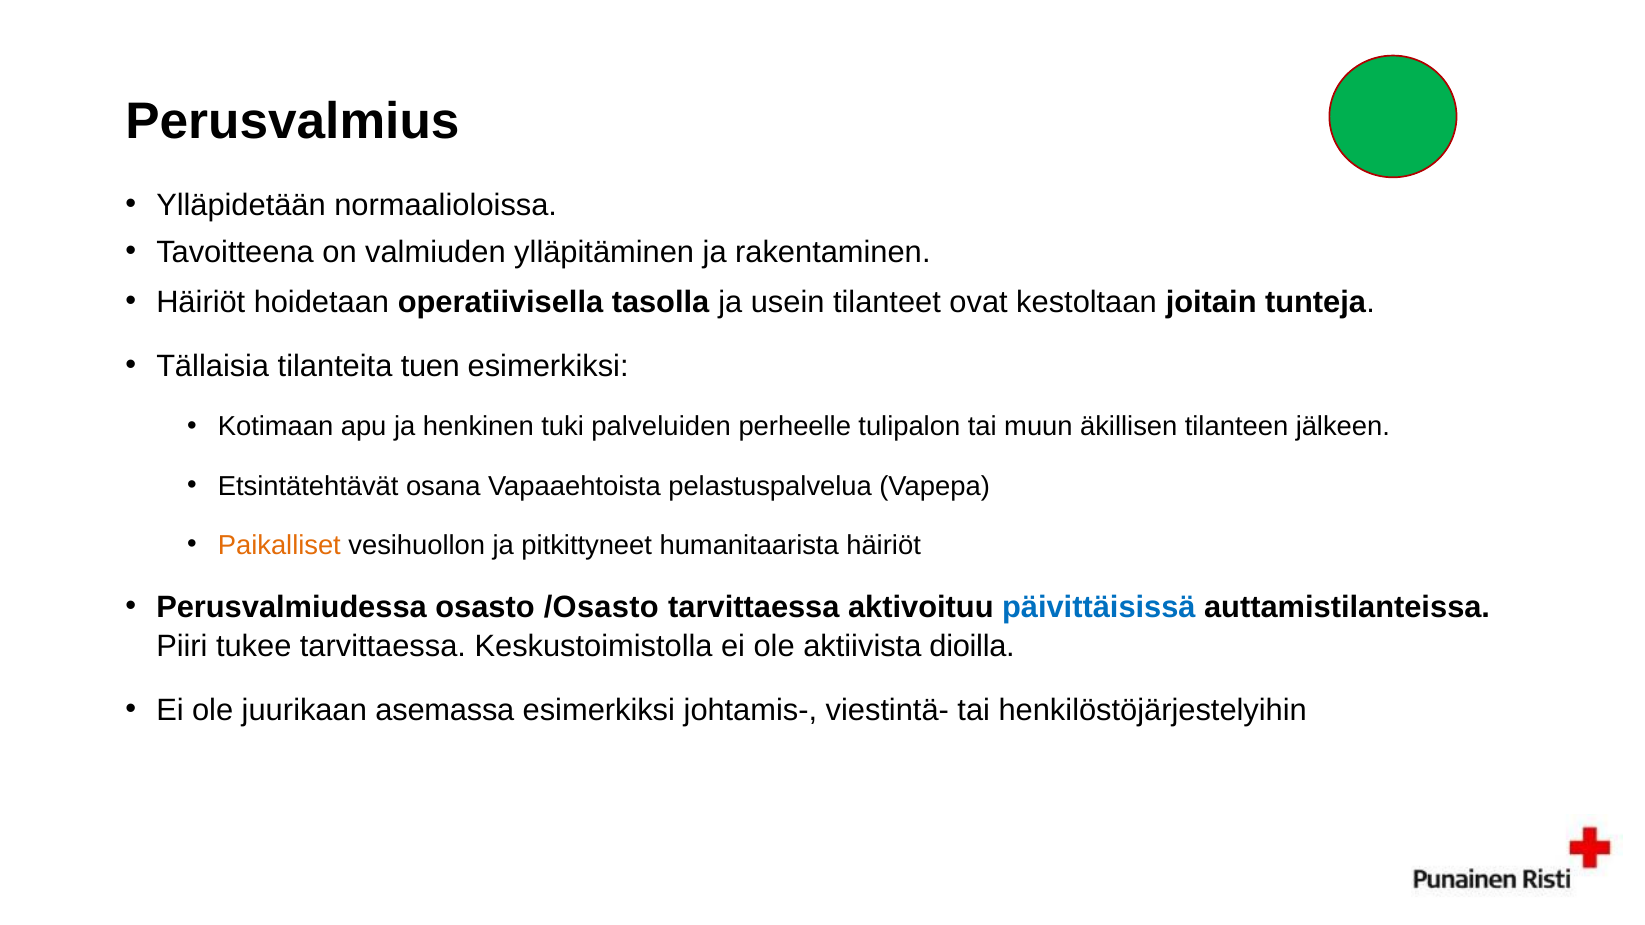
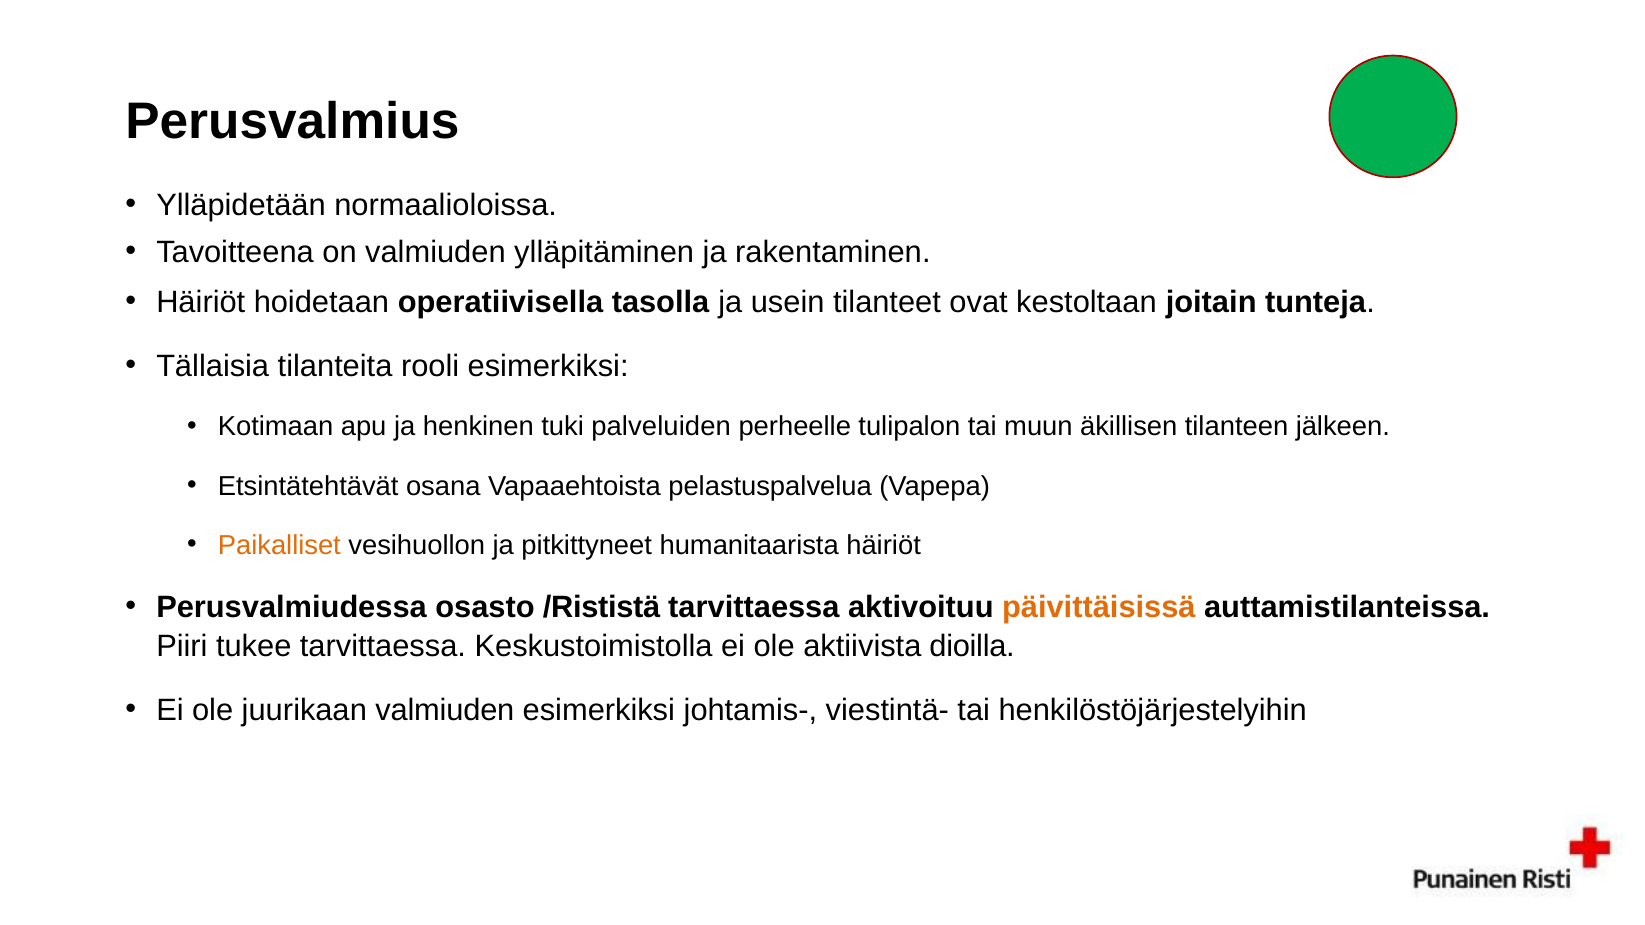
tuen: tuen -> rooli
/Osasto: /Osasto -> /Rististä
päivittäisissä colour: blue -> orange
juurikaan asemassa: asemassa -> valmiuden
